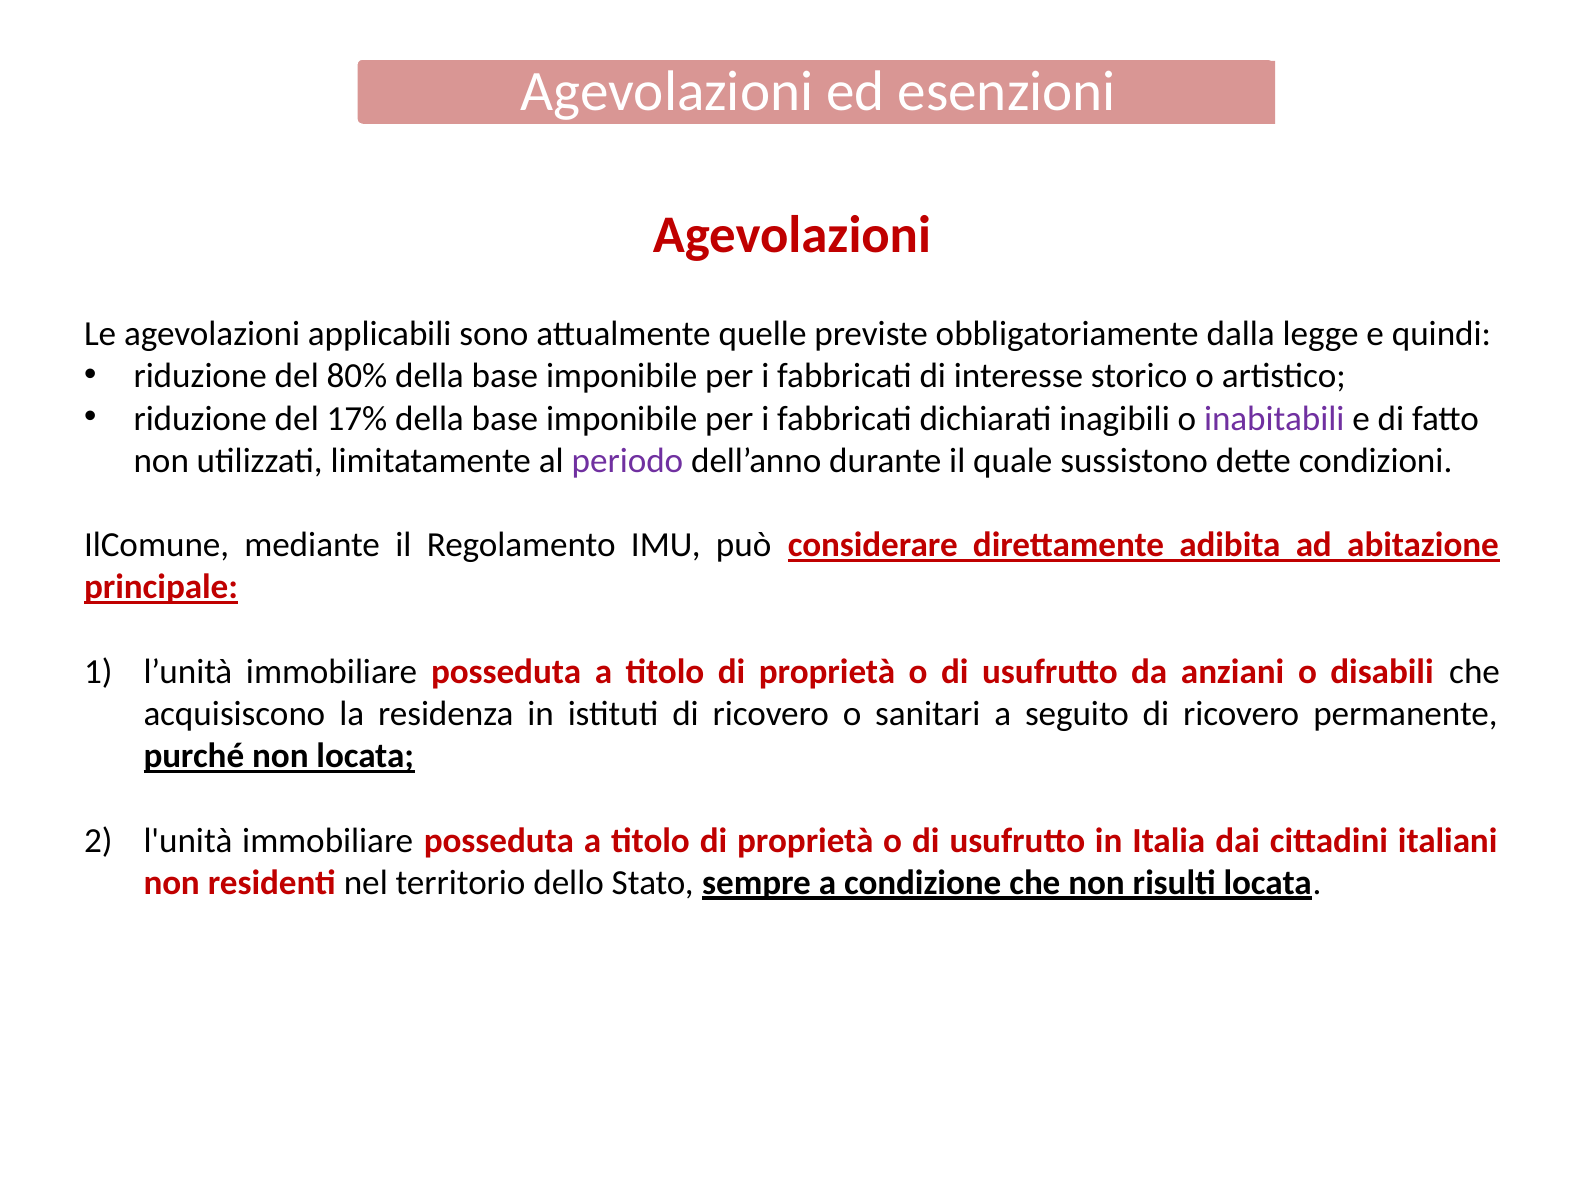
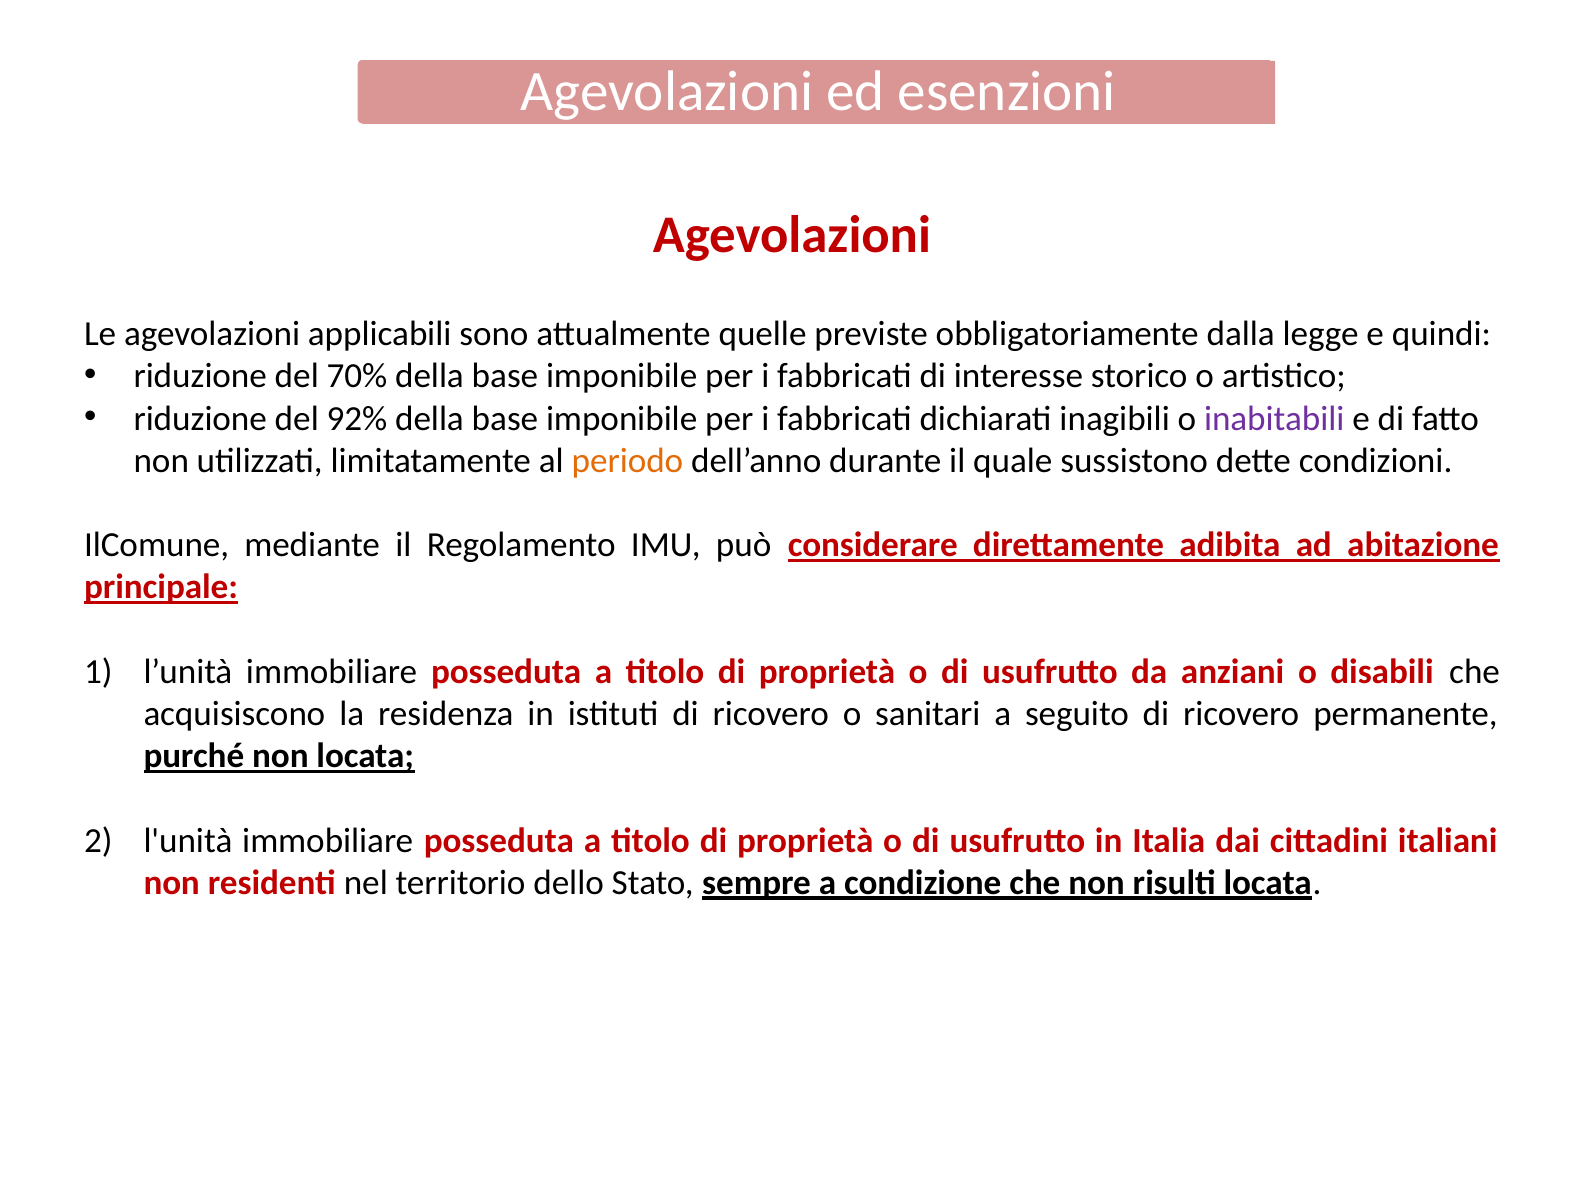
80%: 80% -> 70%
17%: 17% -> 92%
periodo colour: purple -> orange
